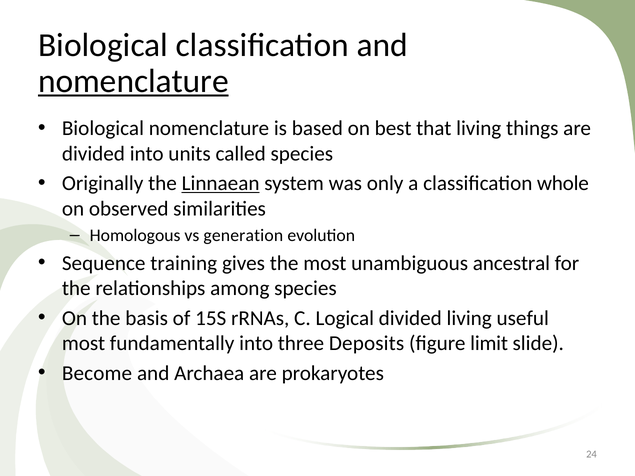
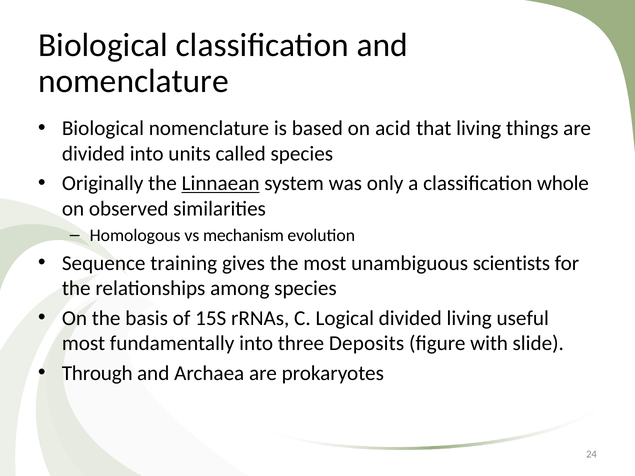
nomenclature at (133, 81) underline: present -> none
best: best -> acid
generation: generation -> mechanism
ancestral: ancestral -> scientists
limit: limit -> with
Become: Become -> Through
